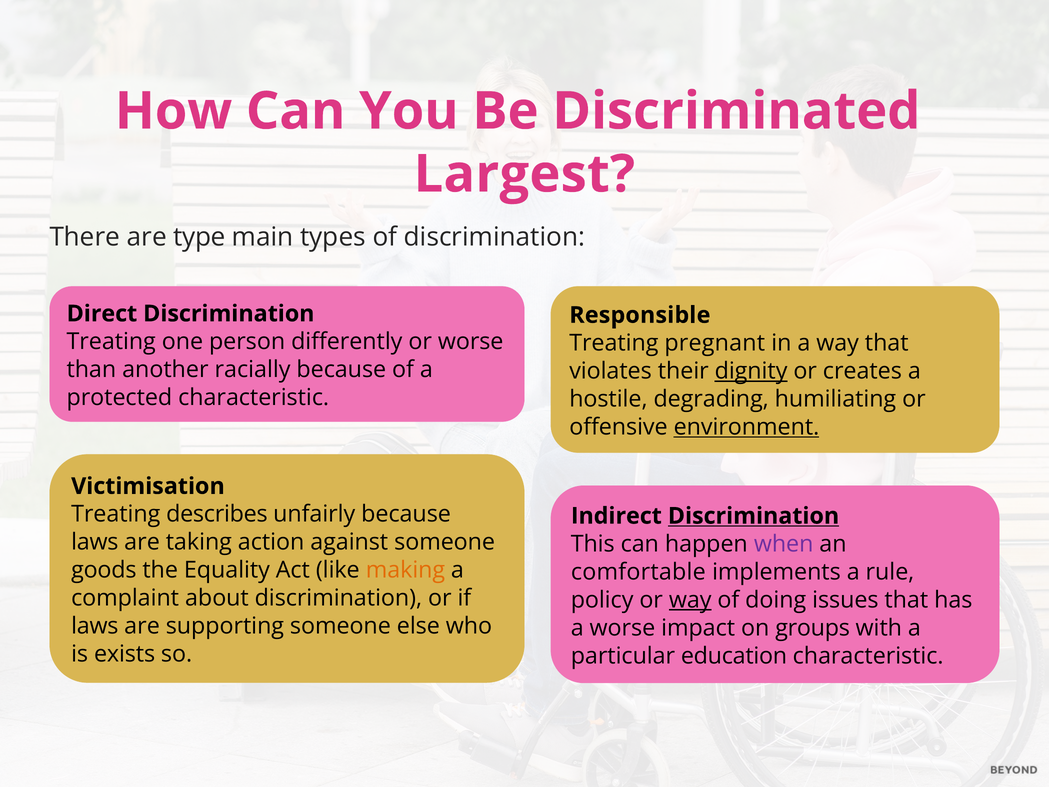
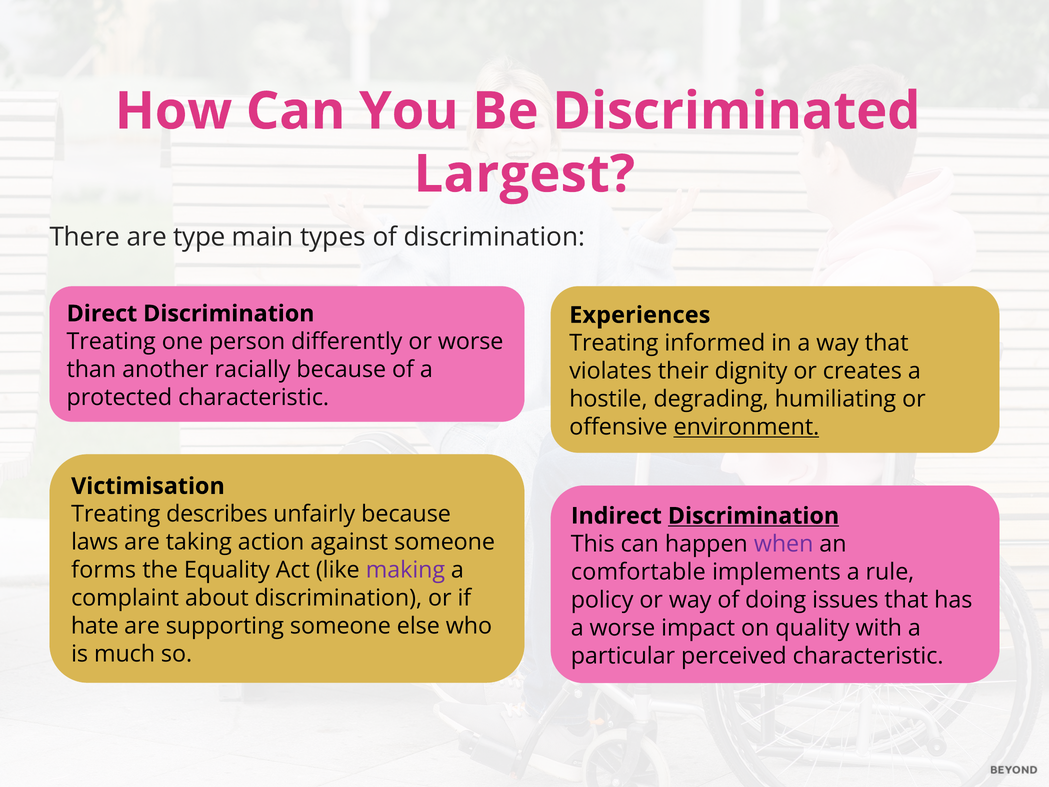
Responsible: Responsible -> Experiences
pregnant: pregnant -> informed
dignity underline: present -> none
goods: goods -> forms
making colour: orange -> purple
way at (690, 600) underline: present -> none
laws at (95, 626): laws -> hate
groups: groups -> quality
exists: exists -> much
education: education -> perceived
